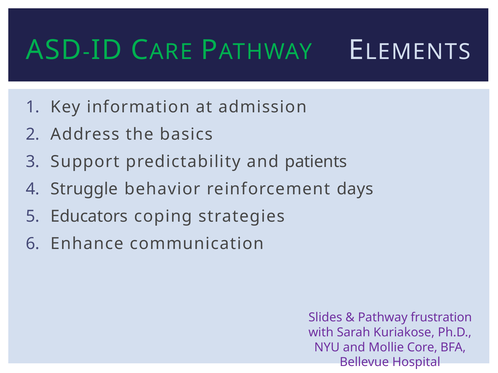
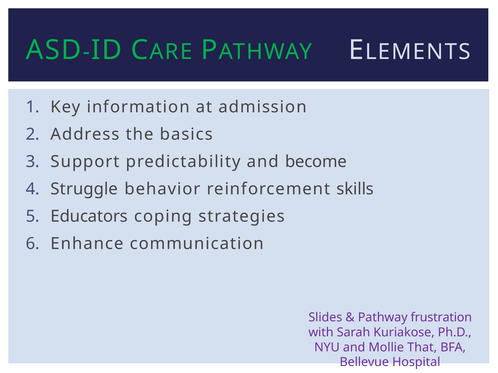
patients: patients -> become
days: days -> skills
Core: Core -> That
